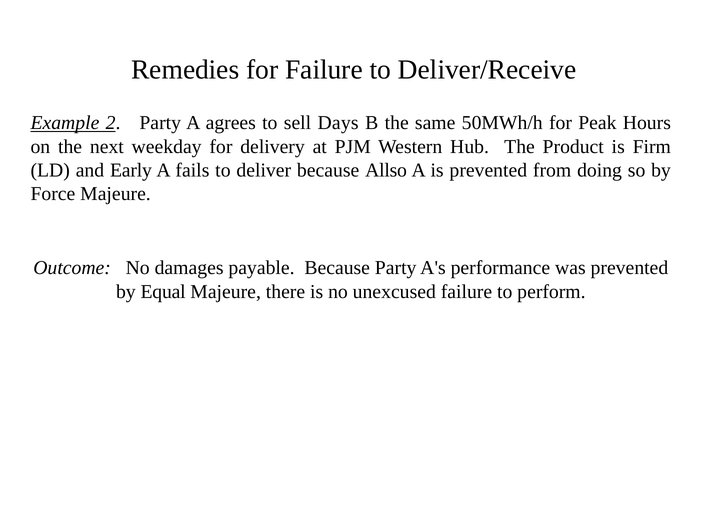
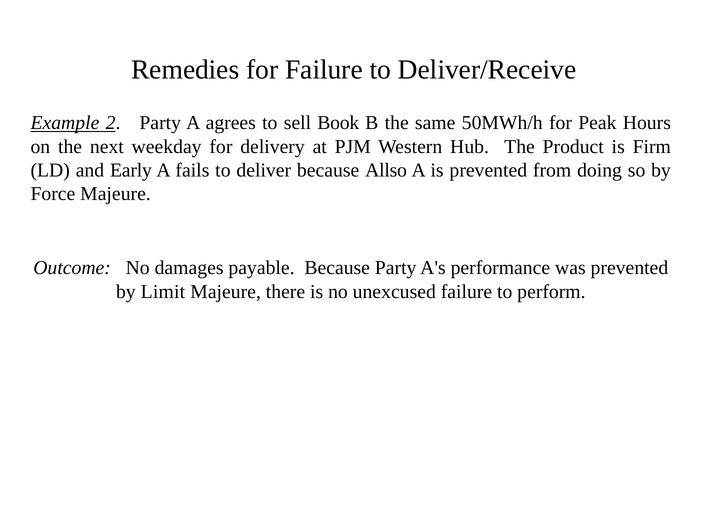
Days: Days -> Book
Equal: Equal -> Limit
